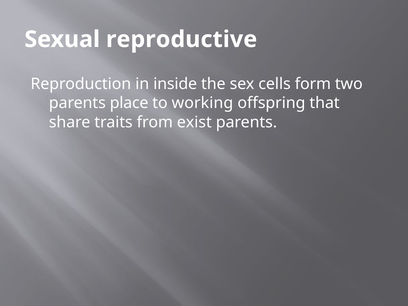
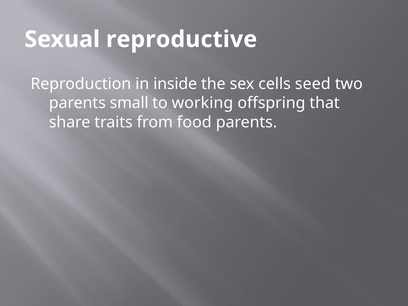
form: form -> seed
place: place -> small
exist: exist -> food
